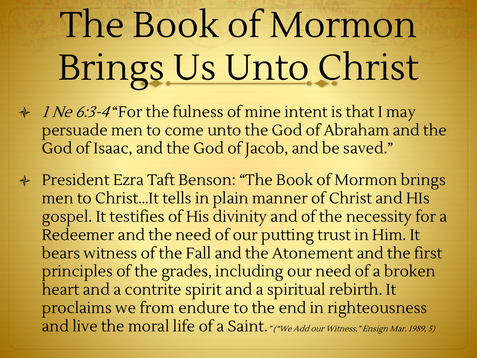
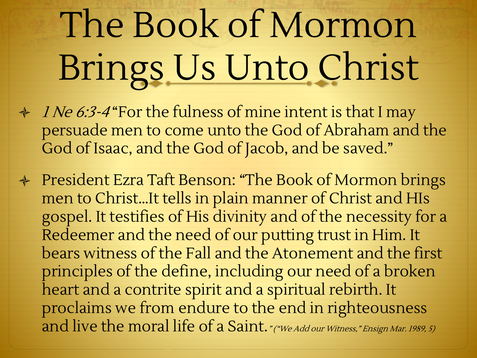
grades: grades -> define
